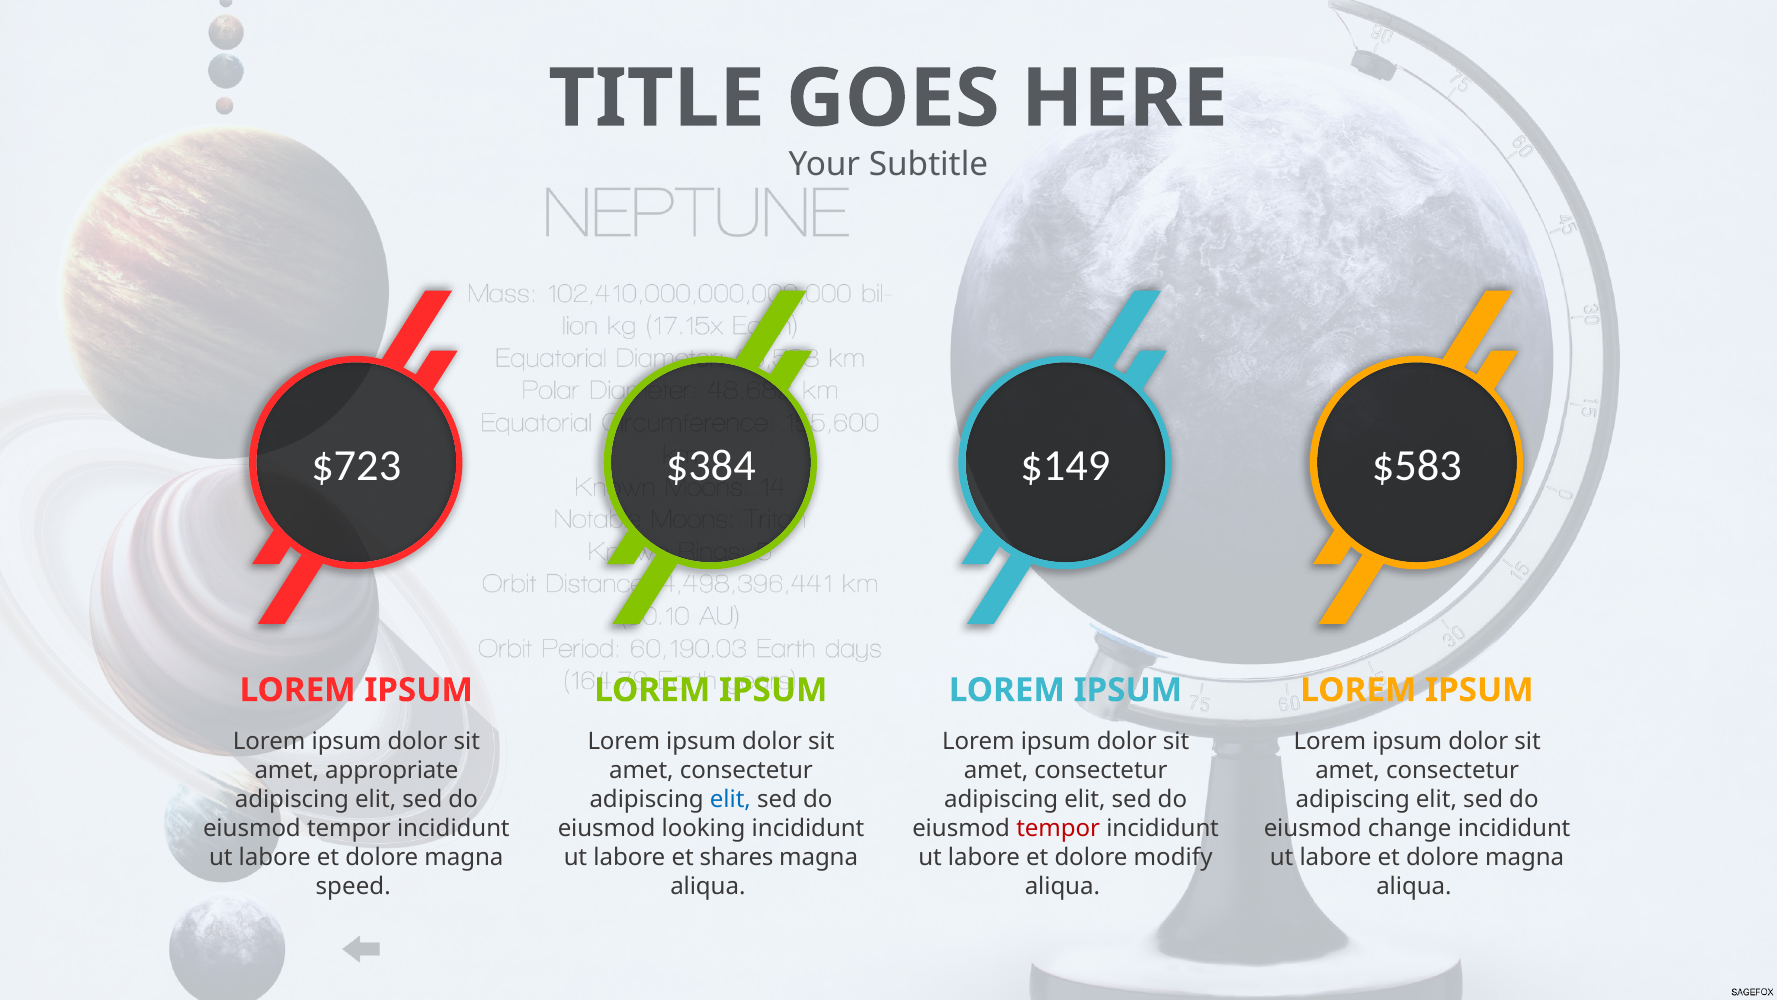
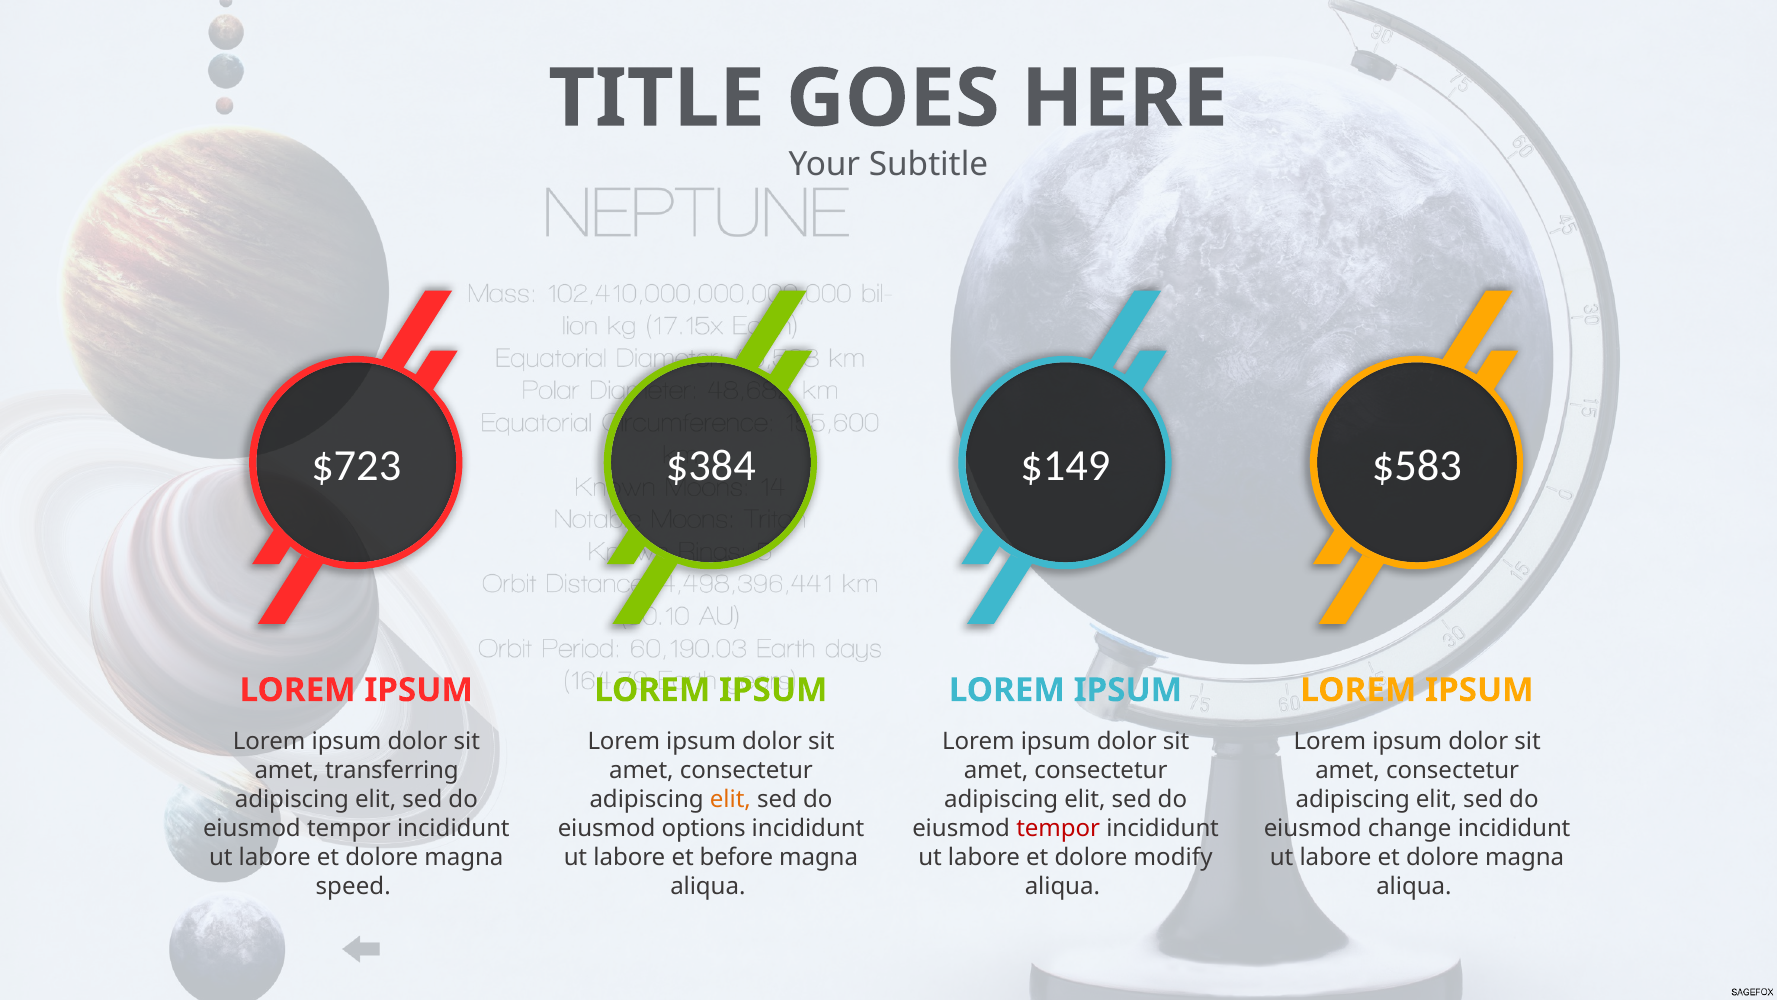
appropriate: appropriate -> transferring
elit at (730, 799) colour: blue -> orange
looking: looking -> options
shares: shares -> before
